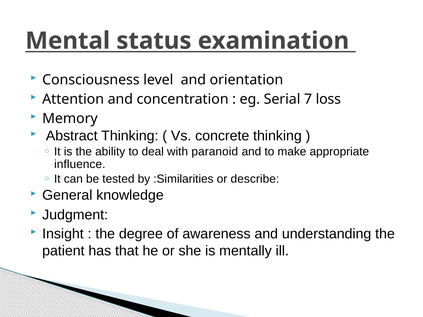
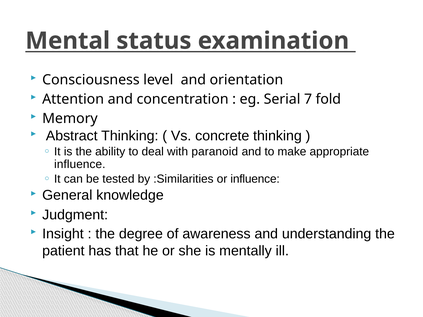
loss: loss -> fold
or describe: describe -> influence
